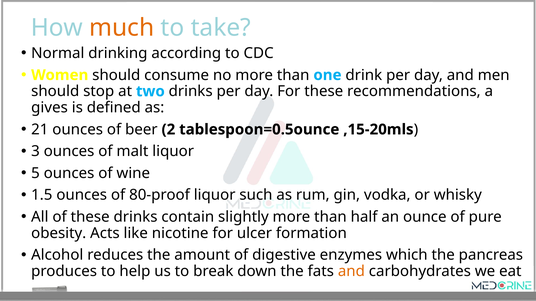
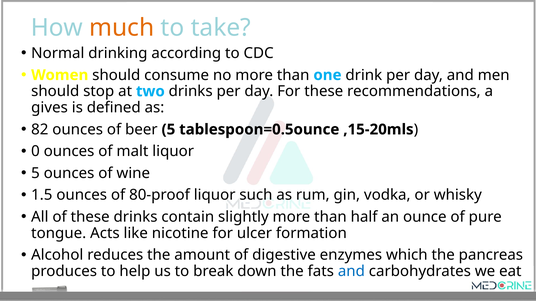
21: 21 -> 82
beer 2: 2 -> 5
3: 3 -> 0
obesity: obesity -> tongue
and at (351, 272) colour: orange -> blue
